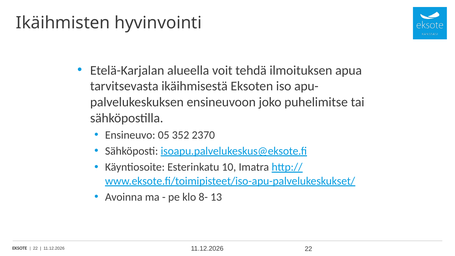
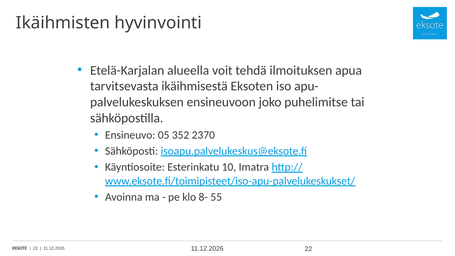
13: 13 -> 55
